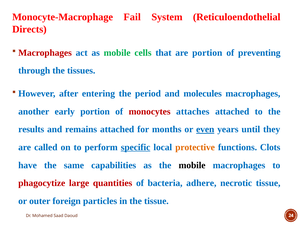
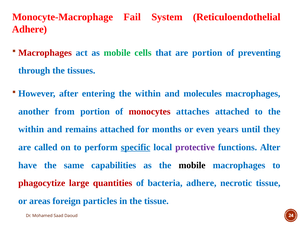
Directs at (29, 29): Directs -> Adhere
entering the period: period -> within
early: early -> from
results at (31, 129): results -> within
even underline: present -> none
protective colour: orange -> purple
Clots: Clots -> Alter
outer: outer -> areas
